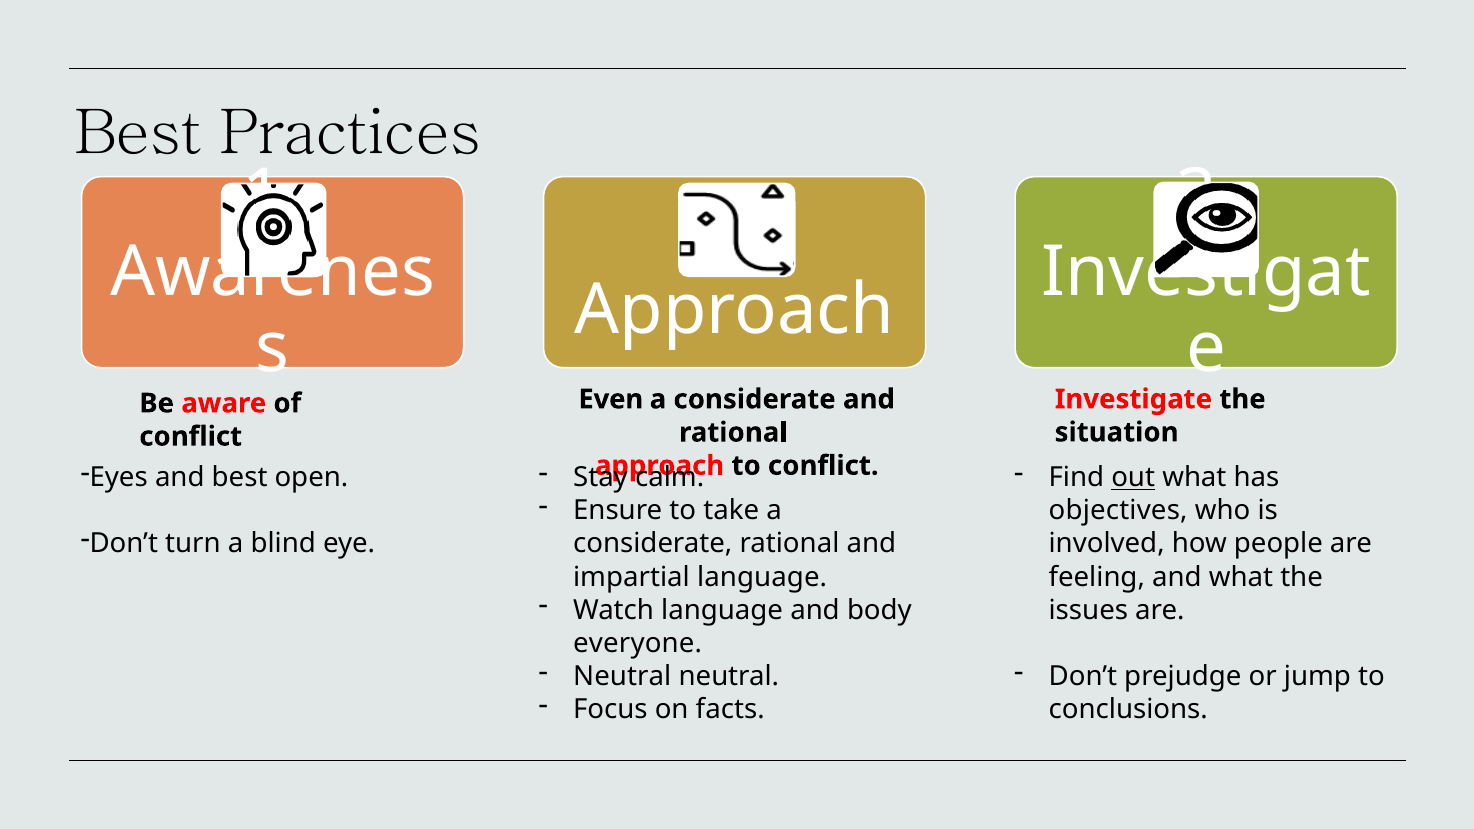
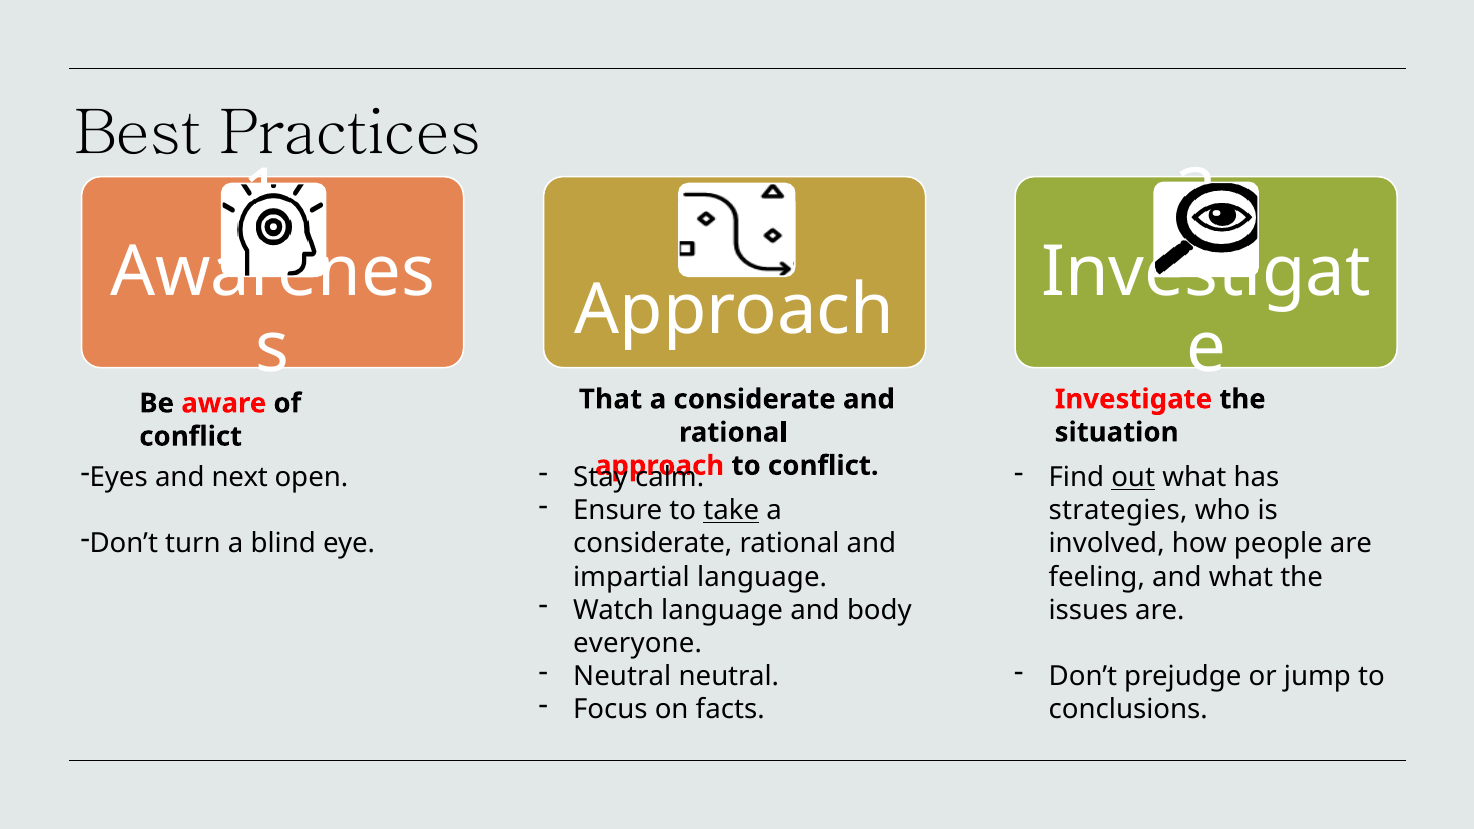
Even: Even -> That
and best: best -> next
take underline: none -> present
objectives: objectives -> strategies
